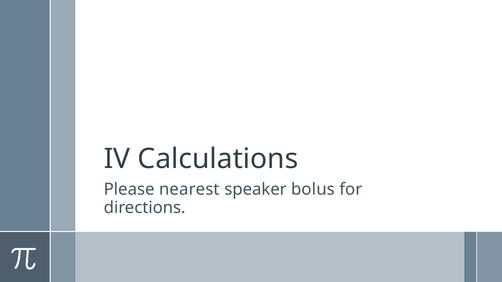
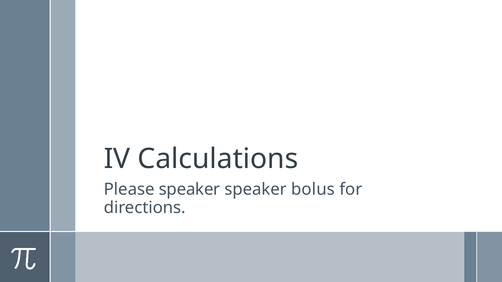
Please nearest: nearest -> speaker
